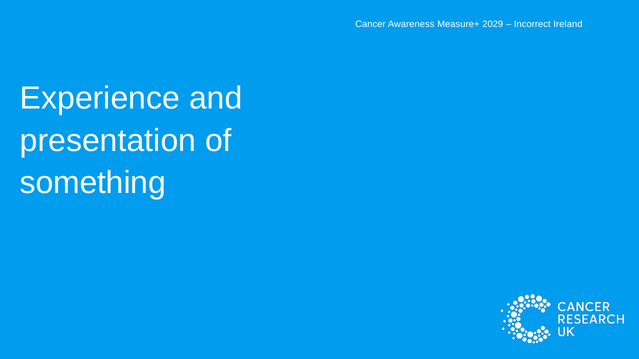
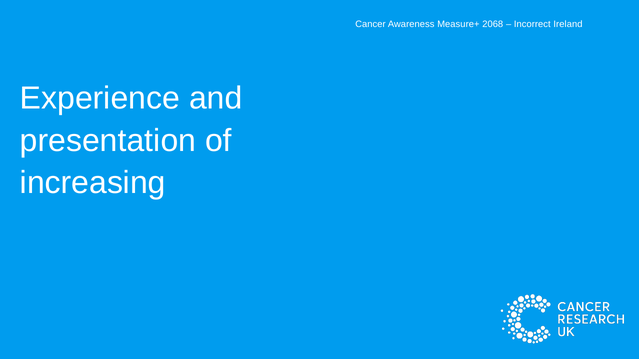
2029: 2029 -> 2068
something: something -> increasing
